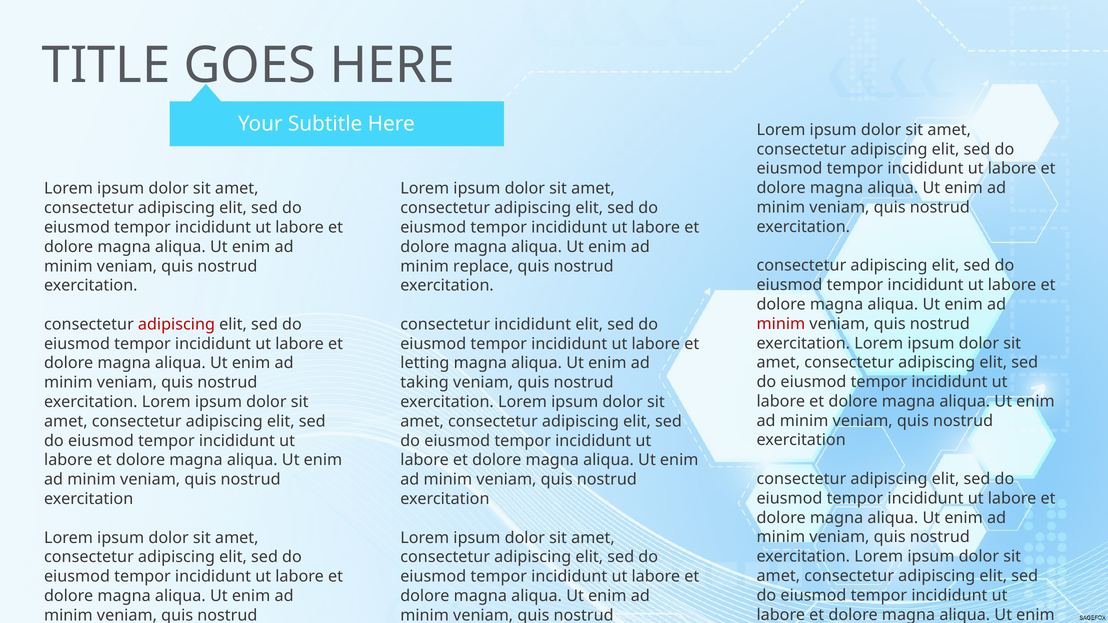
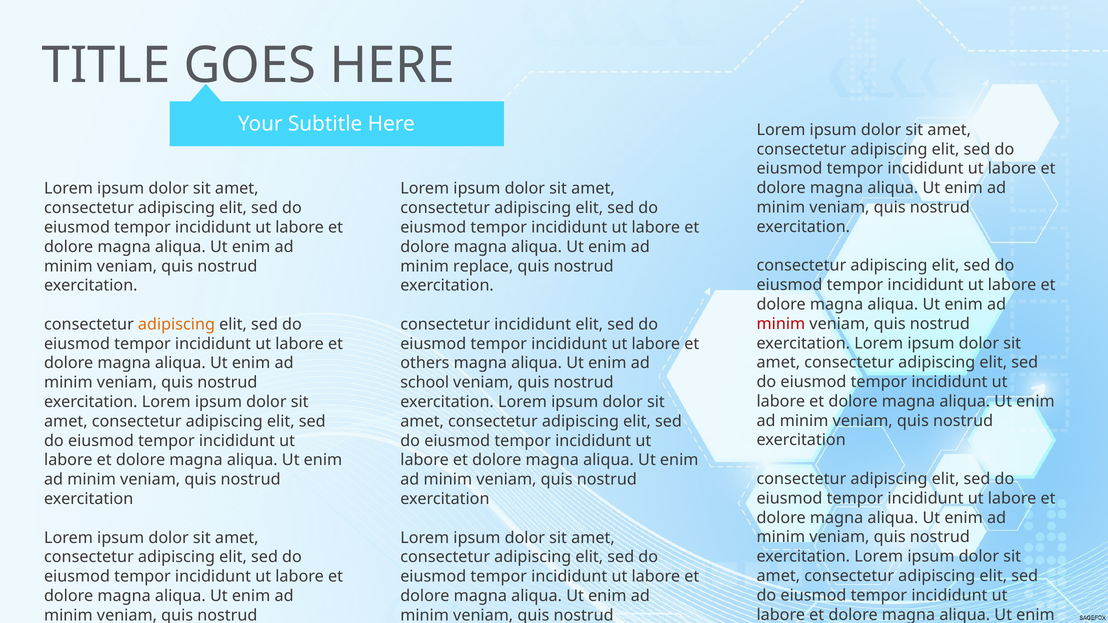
adipiscing at (176, 324) colour: red -> orange
letting: letting -> others
taking: taking -> school
